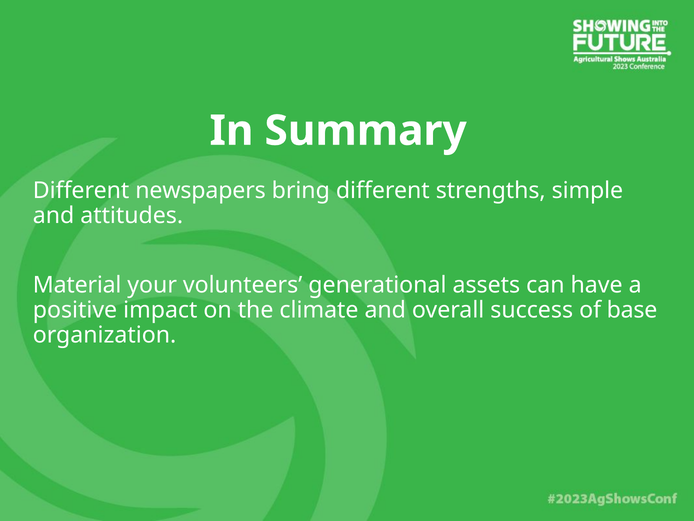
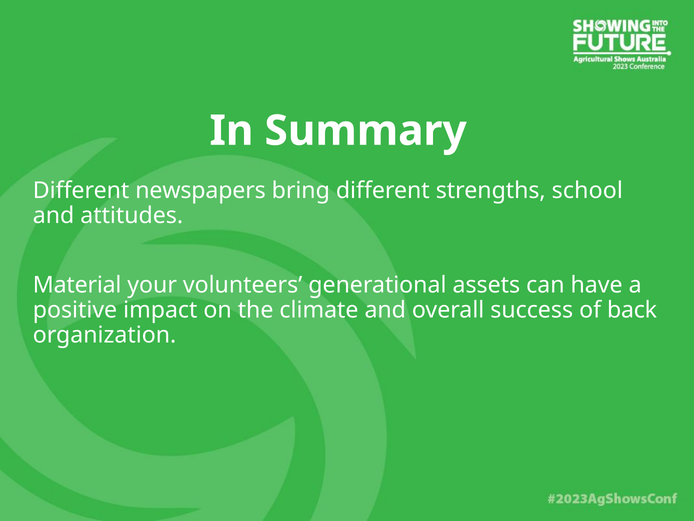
simple: simple -> school
base: base -> back
